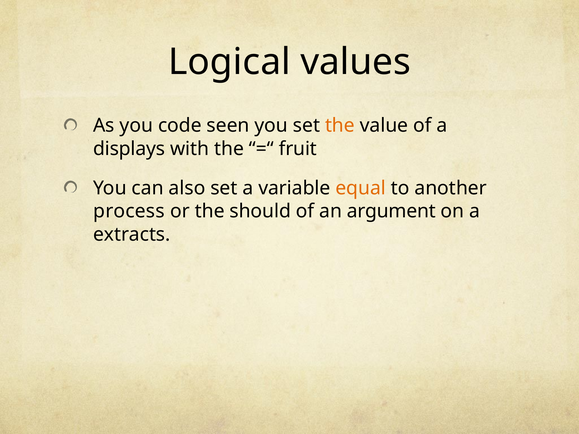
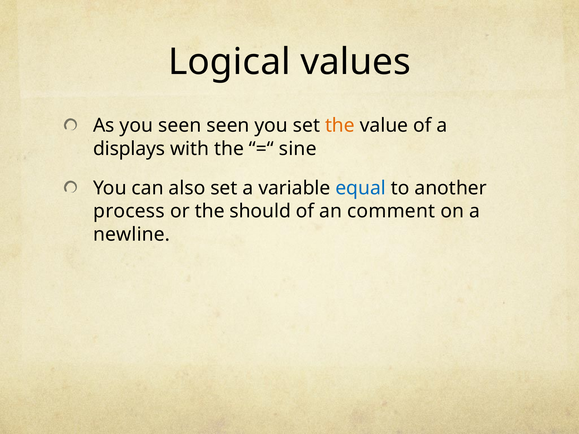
you code: code -> seen
fruit: fruit -> sine
equal colour: orange -> blue
argument: argument -> comment
extracts: extracts -> newline
